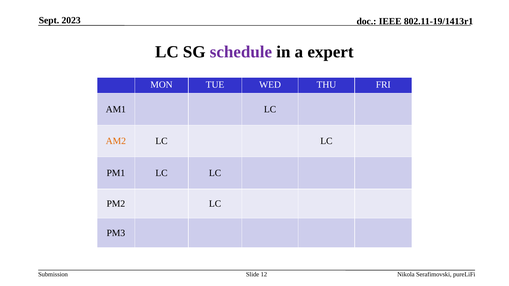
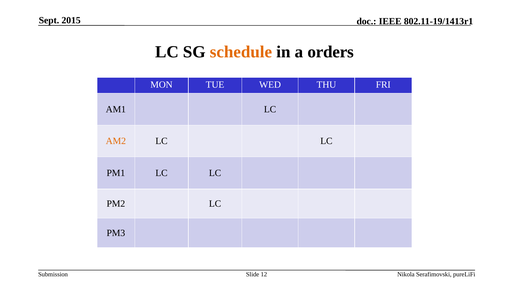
2023: 2023 -> 2015
schedule colour: purple -> orange
expert: expert -> orders
